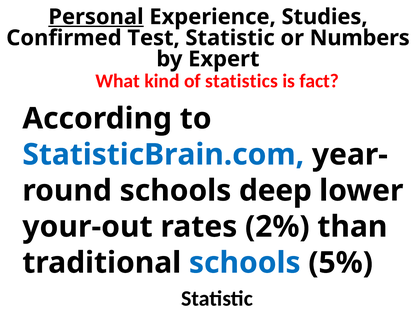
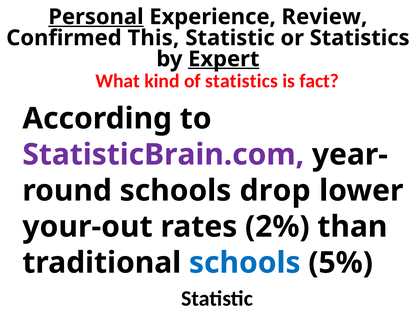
Studies: Studies -> Review
Test: Test -> This
or Numbers: Numbers -> Statistics
Expert underline: none -> present
StatisticBrain.com colour: blue -> purple
deep: deep -> drop
